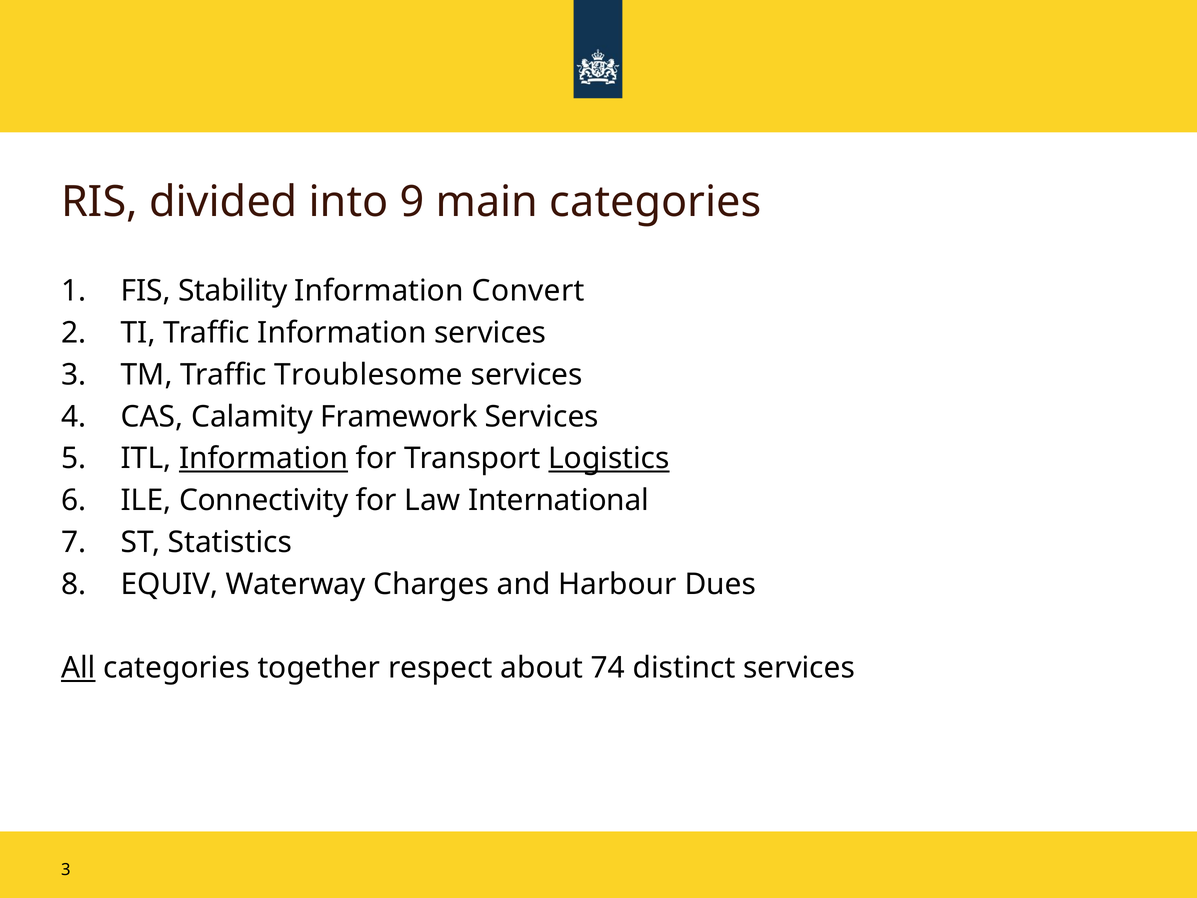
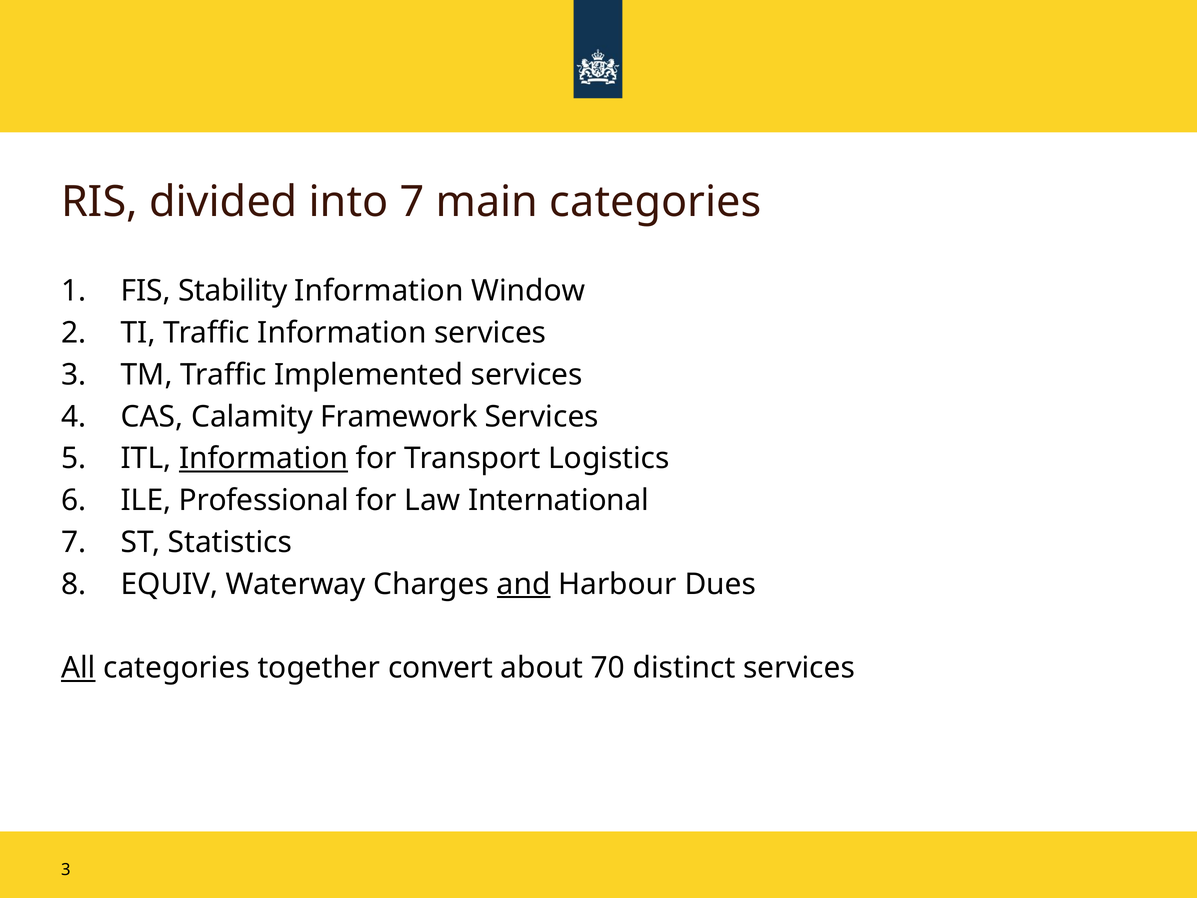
into 9: 9 -> 7
Convert: Convert -> Window
Troublesome: Troublesome -> Implemented
Logistics underline: present -> none
Connectivity: Connectivity -> Professional
and underline: none -> present
respect: respect -> convert
74: 74 -> 70
